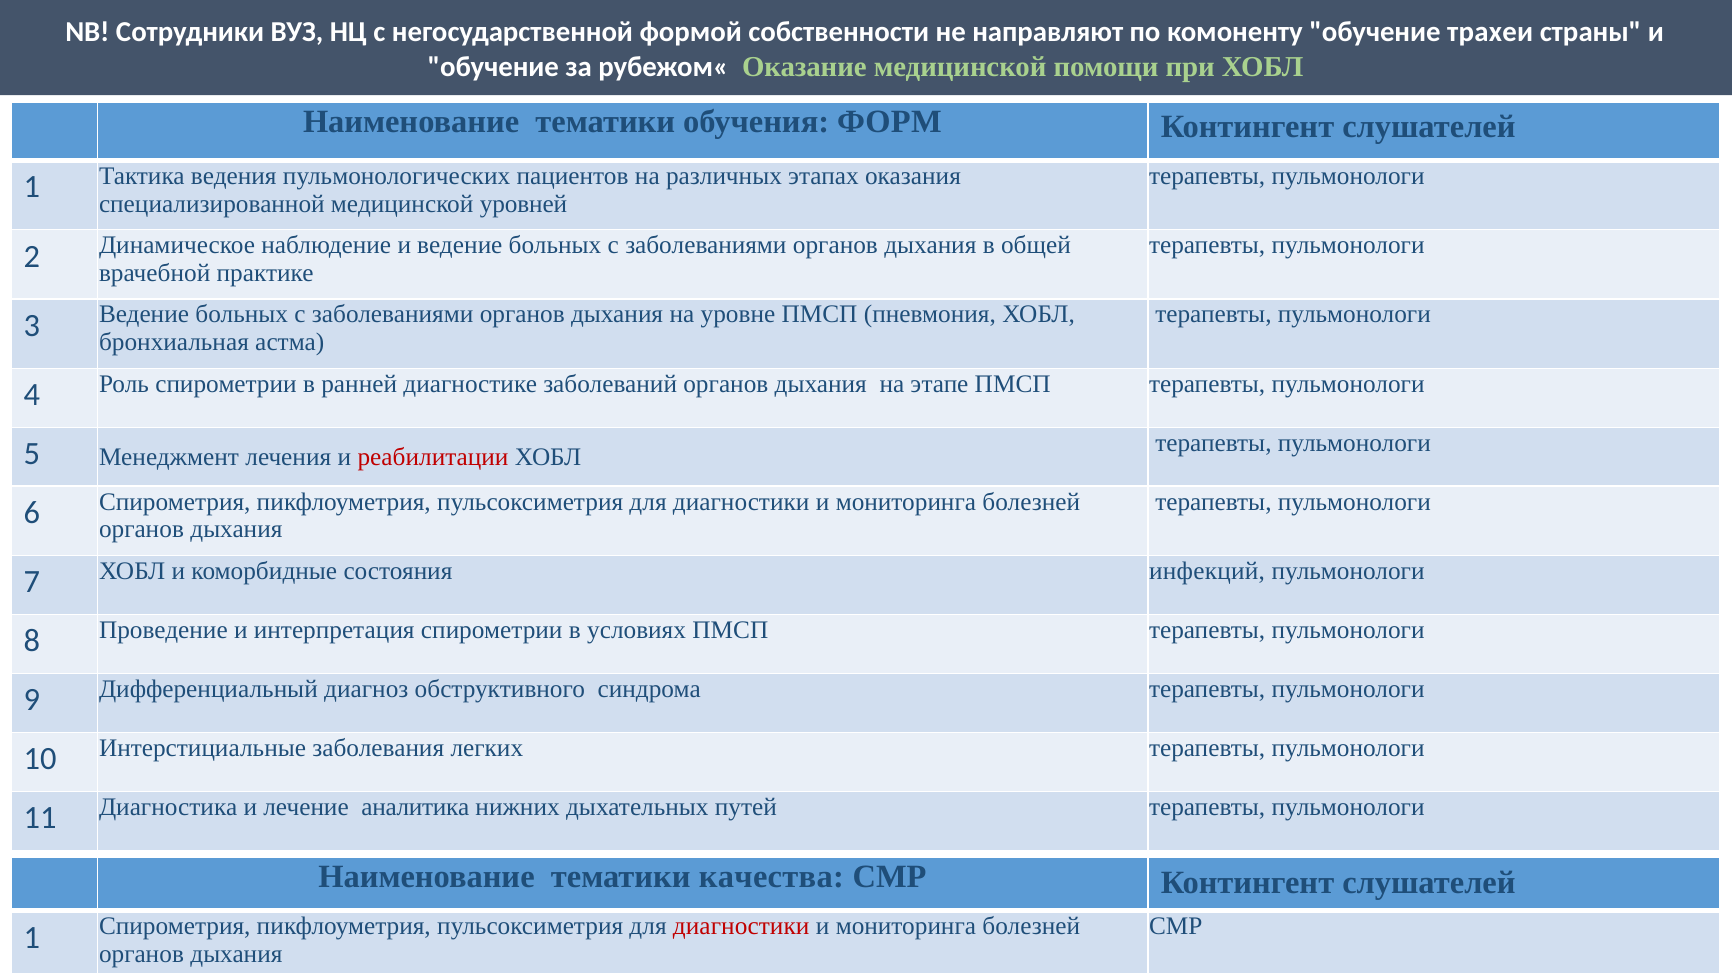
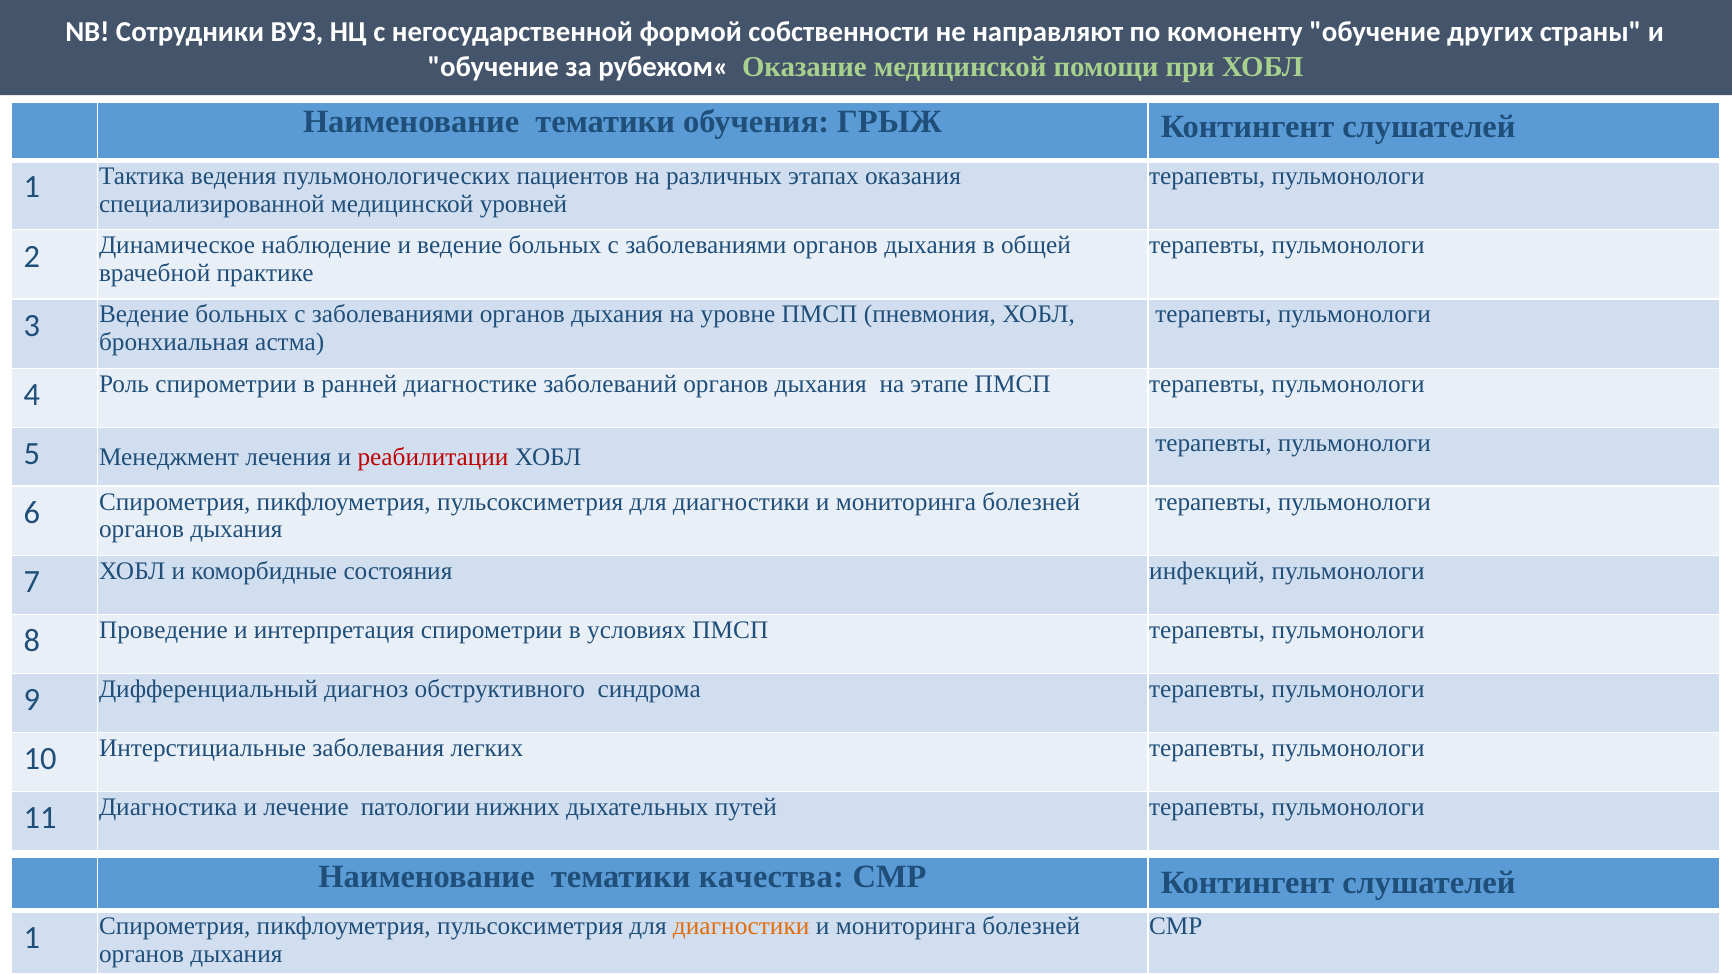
трахеи: трахеи -> других
ФОРМ: ФОРМ -> ГРЫЖ
аналитика: аналитика -> патологии
диагностики at (741, 926) colour: red -> orange
